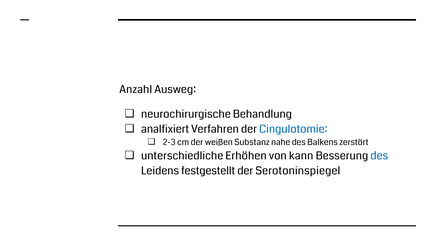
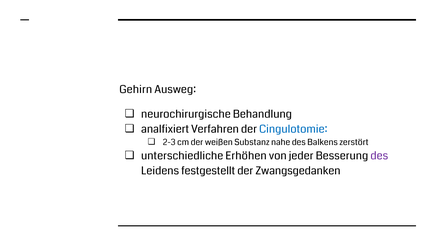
Anzahl: Anzahl -> Gehirn
kann: kann -> jeder
des at (379, 156) colour: blue -> purple
Serotoninspiegel: Serotoninspiegel -> Zwangsgedanken
